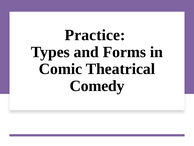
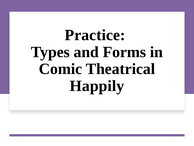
Comedy: Comedy -> Happily
